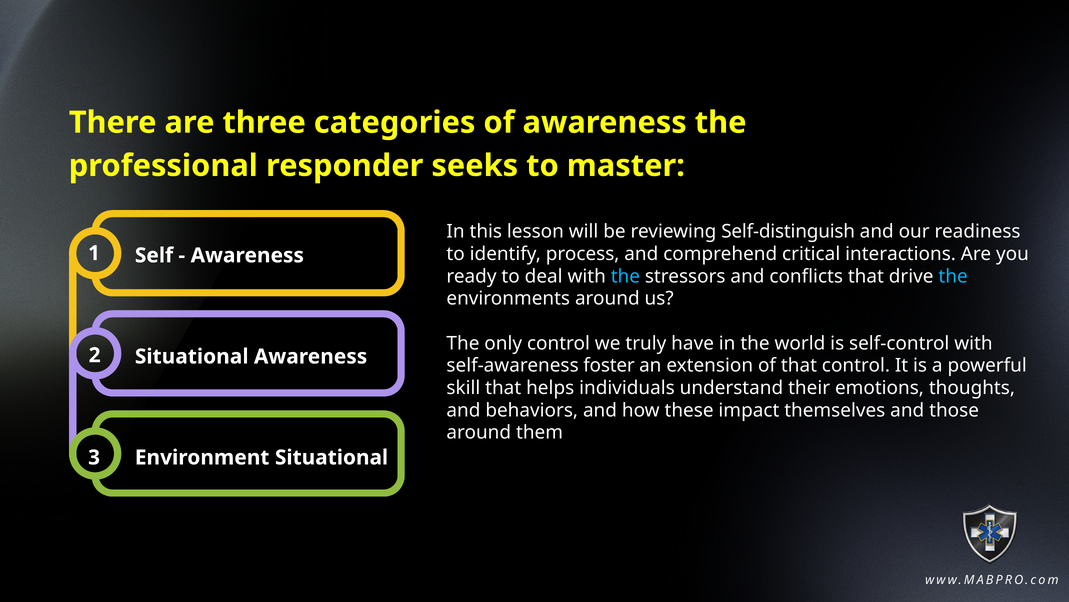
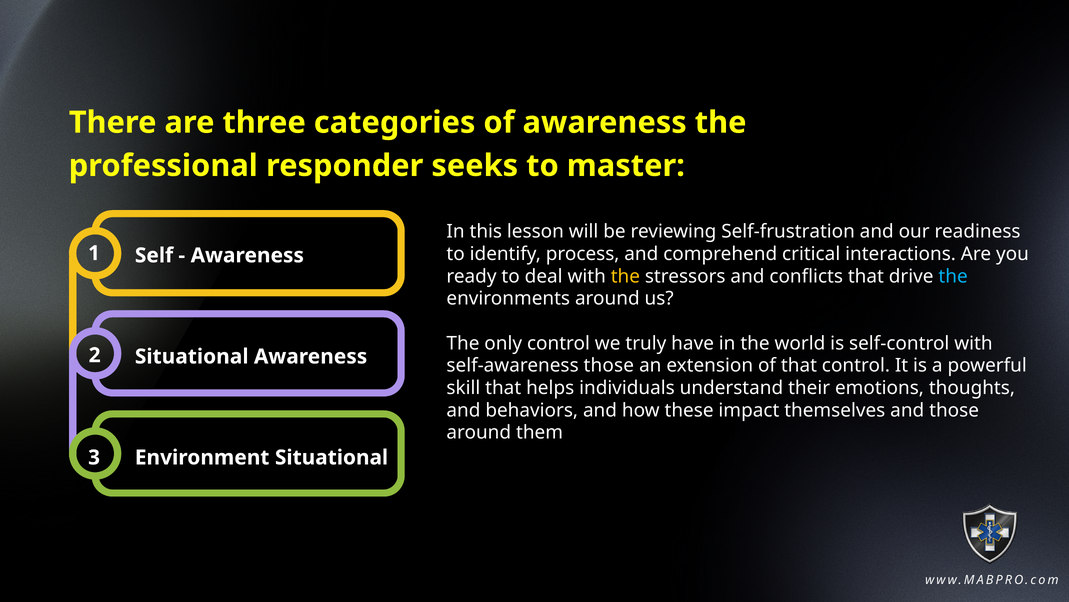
Self-distinguish: Self-distinguish -> Self-frustration
the at (625, 276) colour: light blue -> yellow
self-awareness foster: foster -> those
